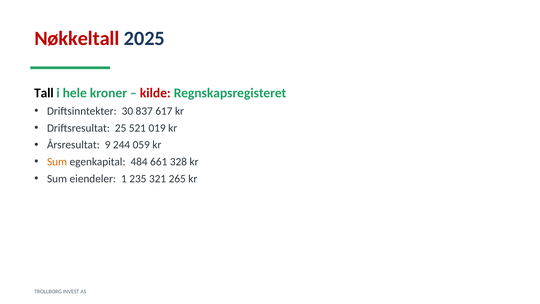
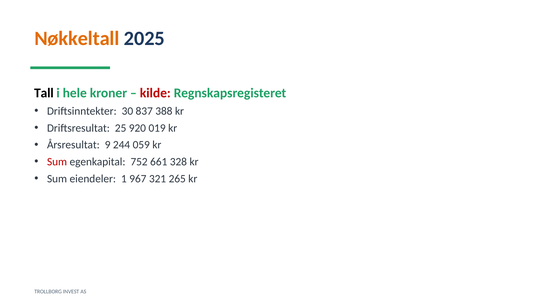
Nøkkeltall colour: red -> orange
617: 617 -> 388
521: 521 -> 920
Sum at (57, 162) colour: orange -> red
484: 484 -> 752
235: 235 -> 967
